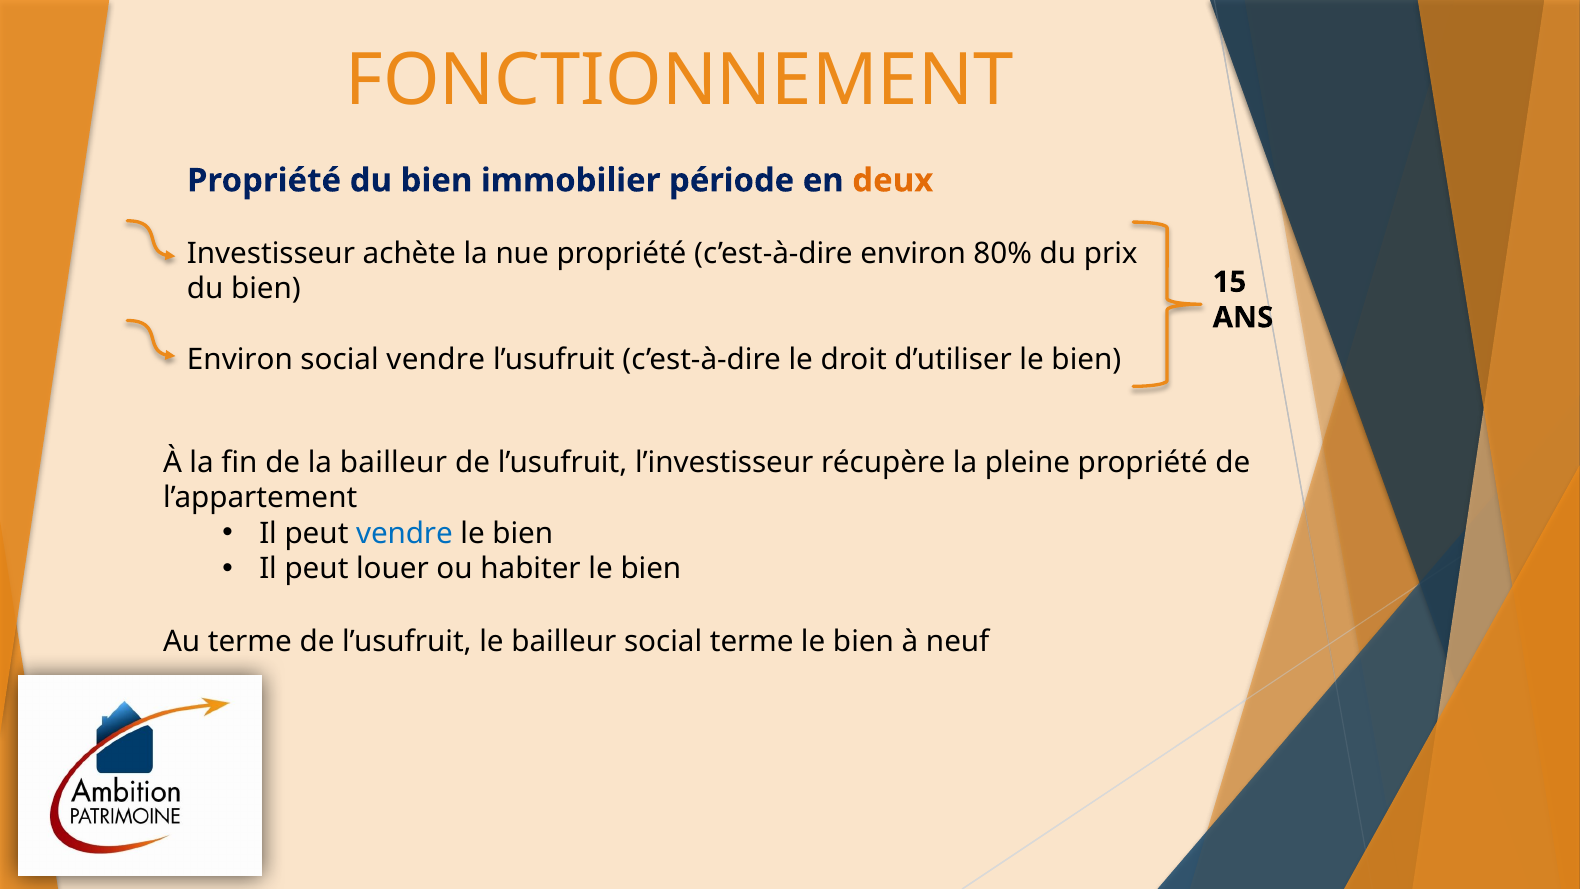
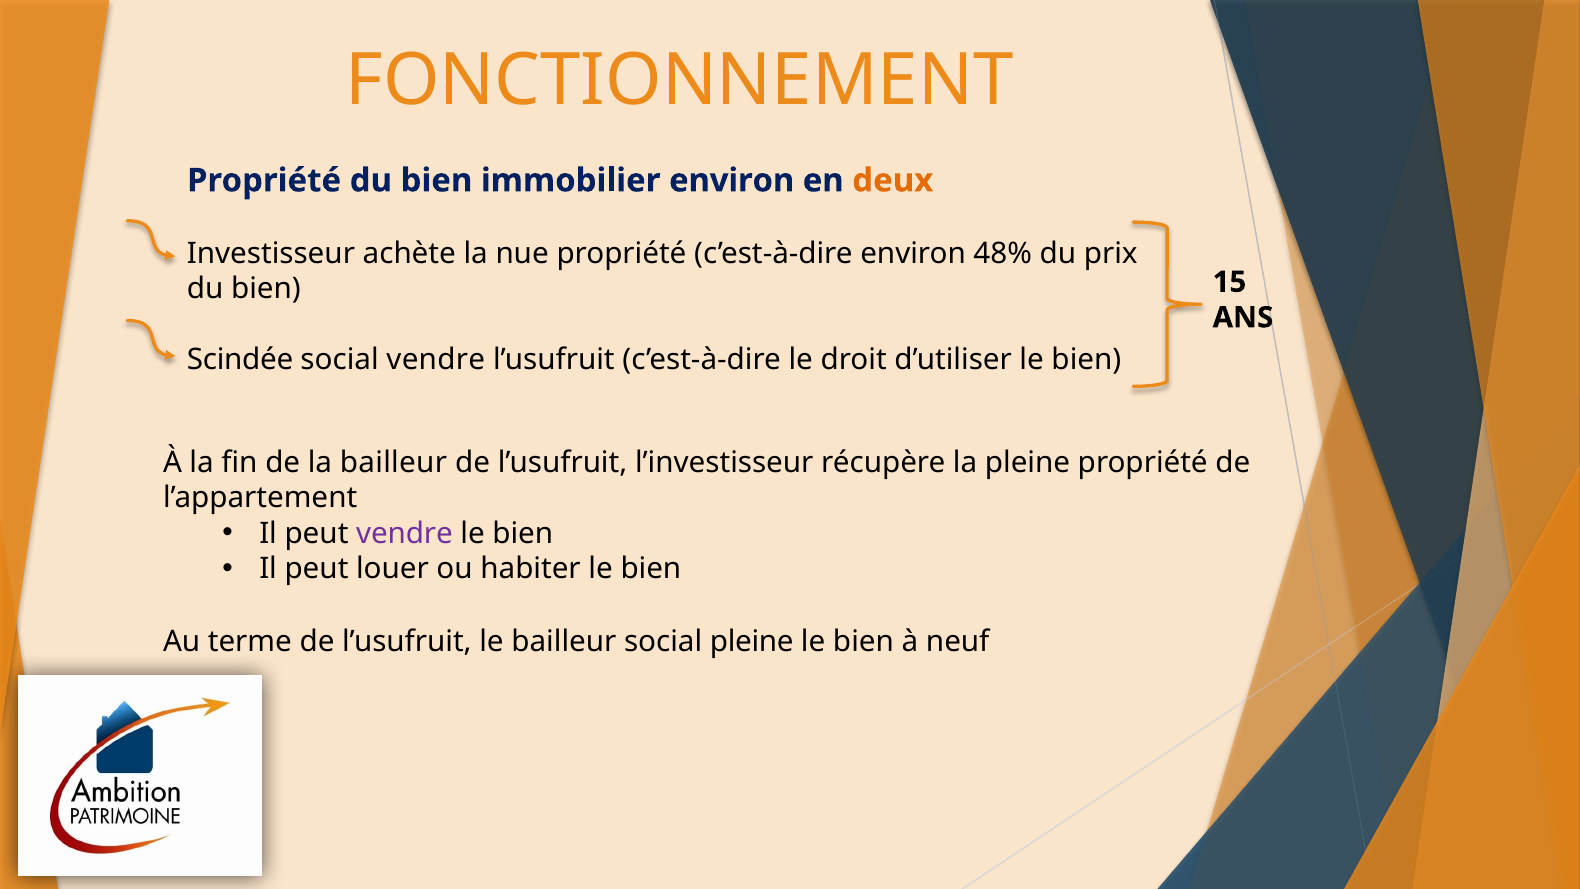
immobilier période: période -> environ
80%: 80% -> 48%
Environ at (240, 360): Environ -> Scindée
vendre at (404, 533) colour: blue -> purple
social terme: terme -> pleine
